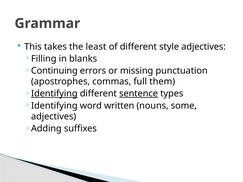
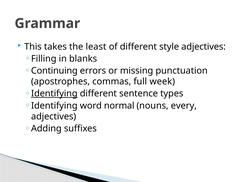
them: them -> week
sentence underline: present -> none
written: written -> normal
some: some -> every
